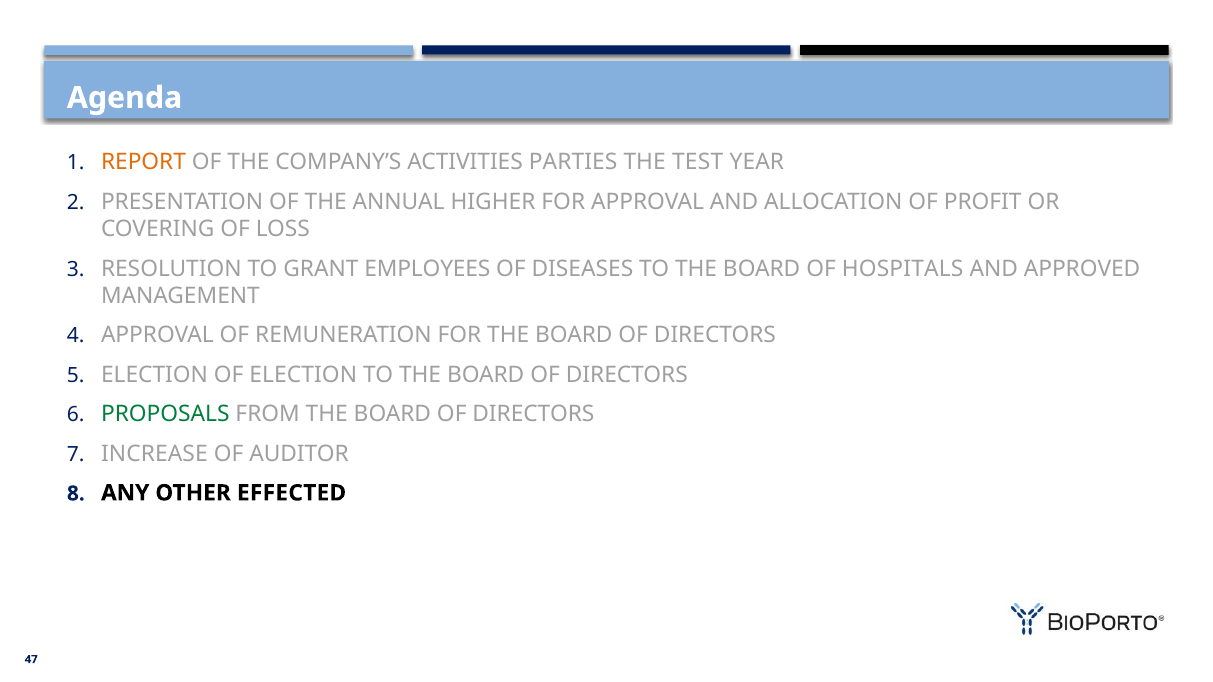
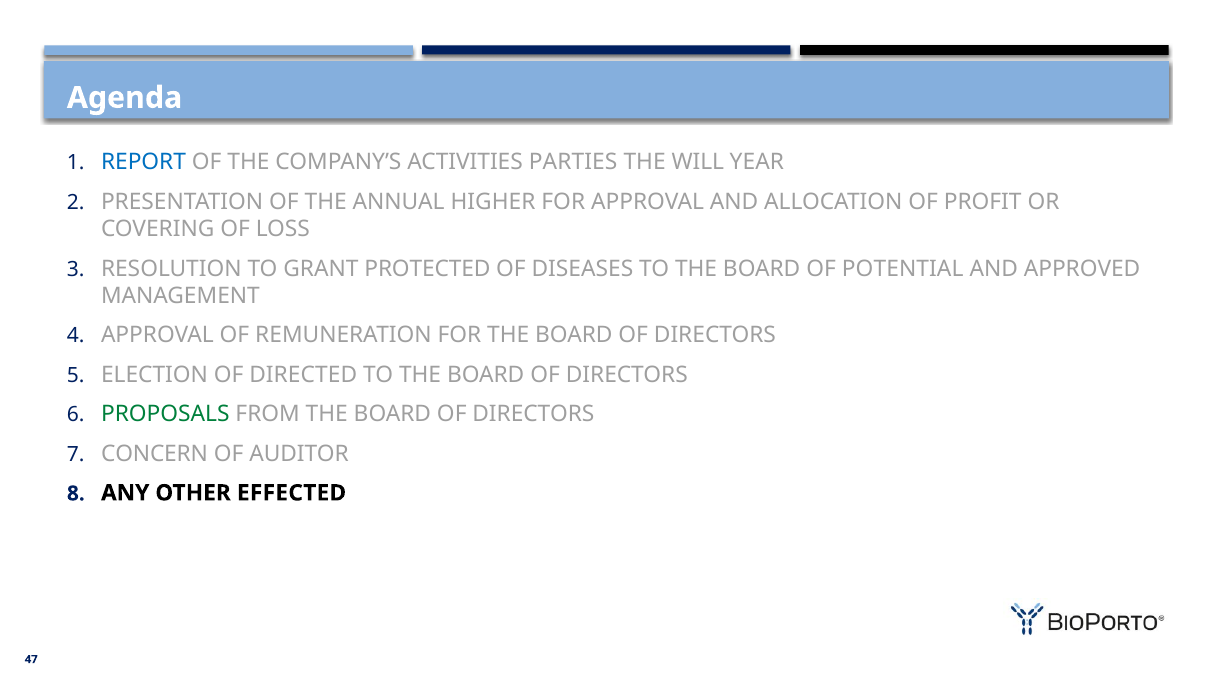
REPORT colour: orange -> blue
TEST: TEST -> WILL
EMPLOYEES: EMPLOYEES -> PROTECTED
HOSPITALS: HOSPITALS -> POTENTIAL
OF ELECTION: ELECTION -> DIRECTED
INCREASE: INCREASE -> CONCERN
